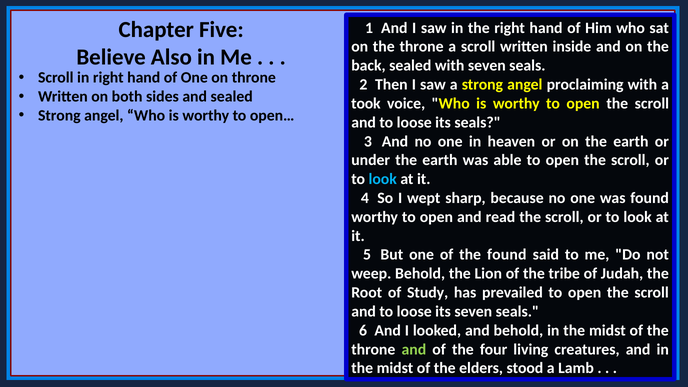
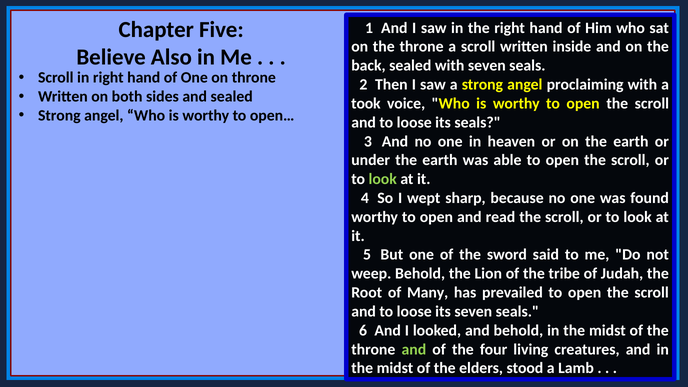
look at (383, 179) colour: light blue -> light green
the found: found -> sword
Study: Study -> Many
